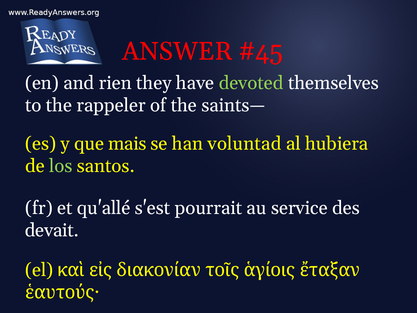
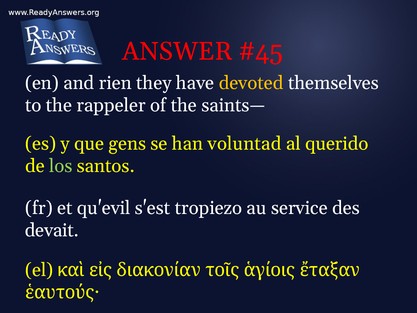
devoted colour: light green -> yellow
mais: mais -> gens
hubiera: hubiera -> querido
qu'allé: qu'allé -> qu'evil
pourrait: pourrait -> tropiezo
